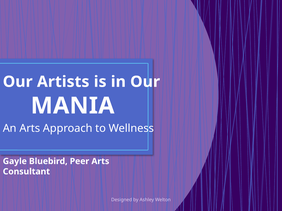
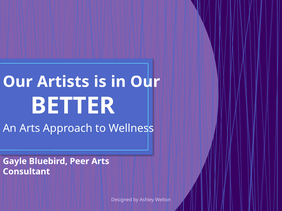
MANIA: MANIA -> BETTER
